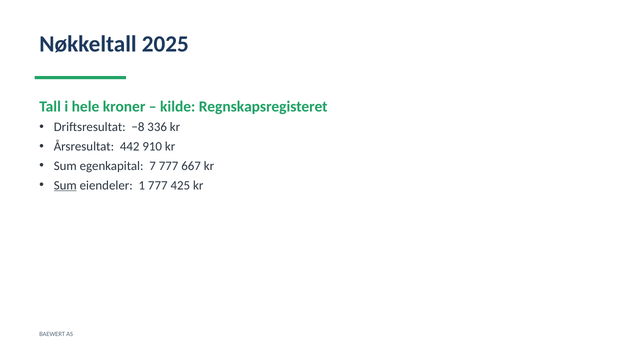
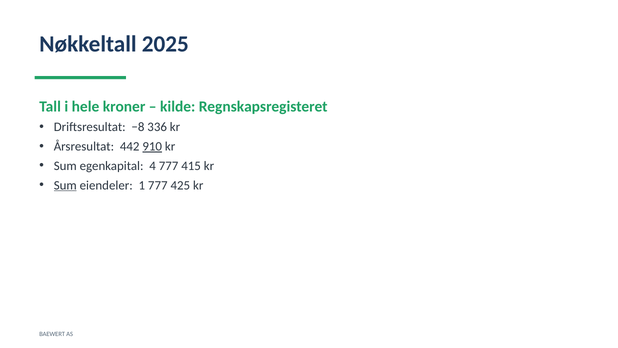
910 underline: none -> present
7: 7 -> 4
667: 667 -> 415
